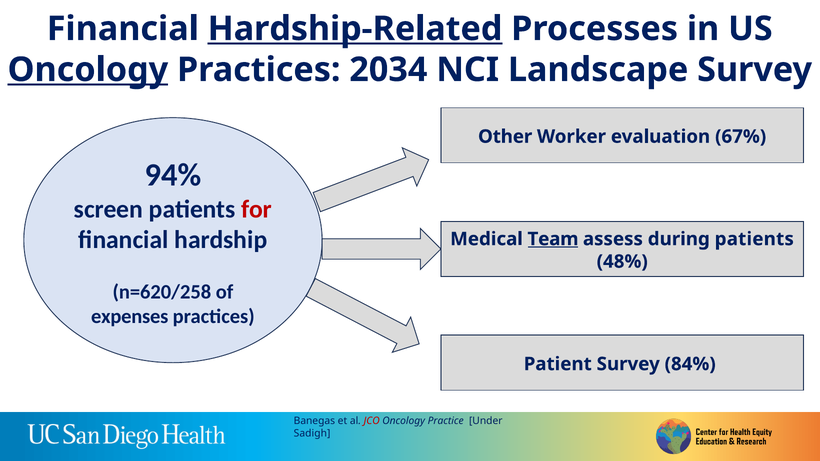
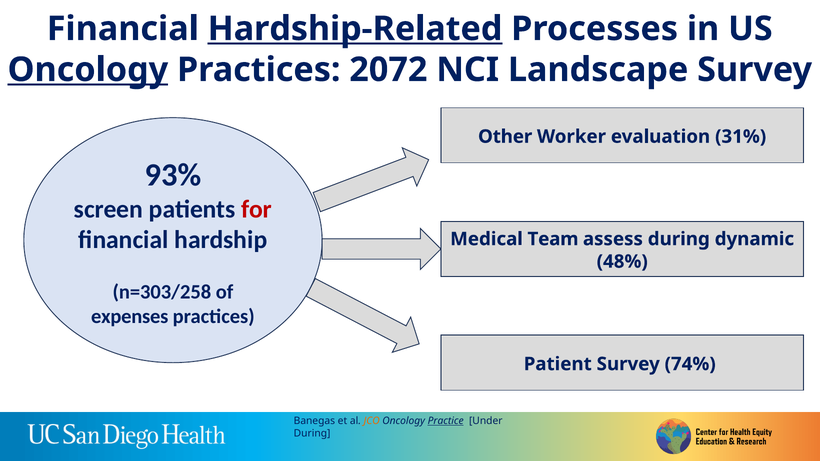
2034: 2034 -> 2072
67%: 67% -> 31%
94%: 94% -> 93%
Team underline: present -> none
during patients: patients -> dynamic
n=620/258: n=620/258 -> n=303/258
84%: 84% -> 74%
JCO colour: red -> orange
Practice underline: none -> present
Sadigh at (312, 433): Sadigh -> During
